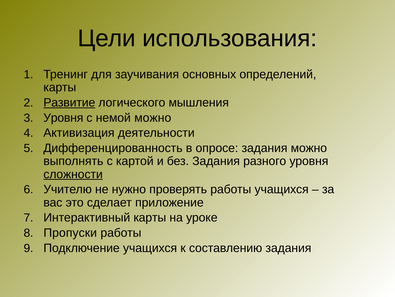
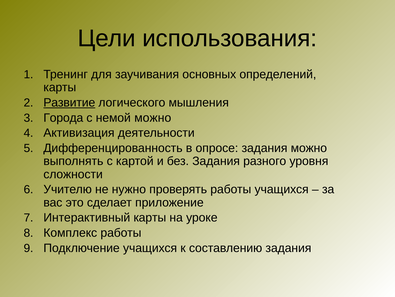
Уровня at (63, 117): Уровня -> Города
сложности underline: present -> none
Пропуски: Пропуски -> Комплекс
